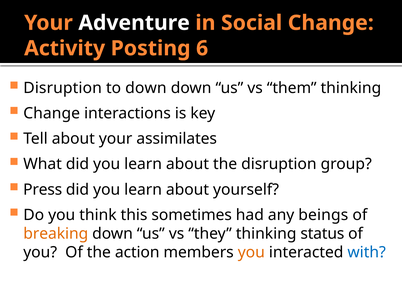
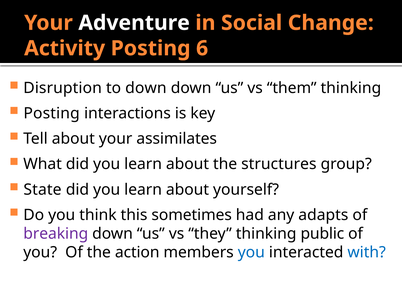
Change at (52, 114): Change -> Posting
the disruption: disruption -> structures
Press: Press -> State
beings: beings -> adapts
breaking colour: orange -> purple
status: status -> public
you at (251, 253) colour: orange -> blue
